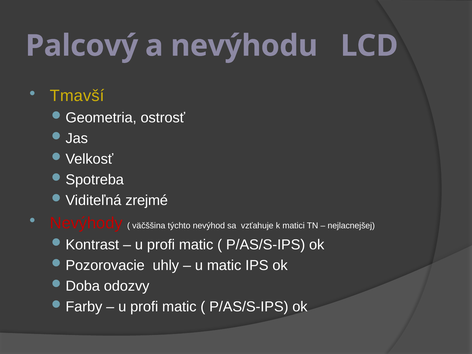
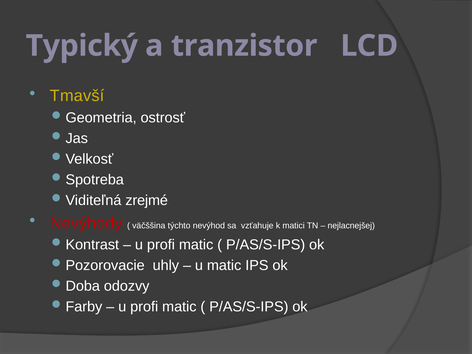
Palcový: Palcový -> Typický
nevýhodu: nevýhodu -> tranzistor
